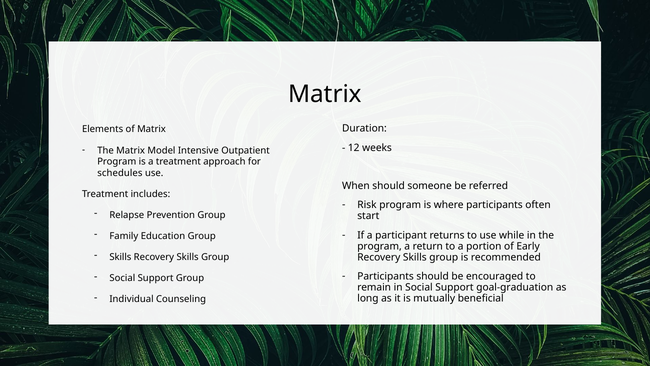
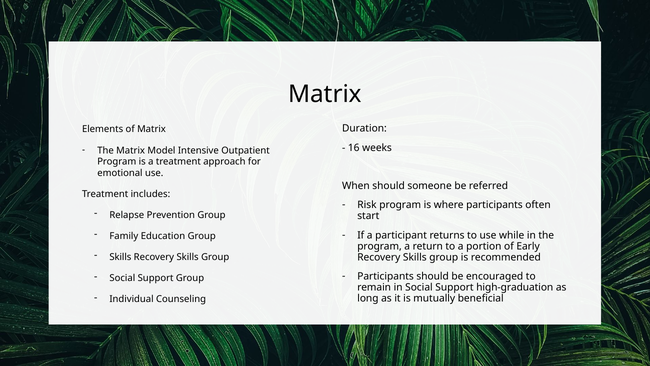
12: 12 -> 16
schedules: schedules -> emotional
goal-graduation: goal-graduation -> high-graduation
